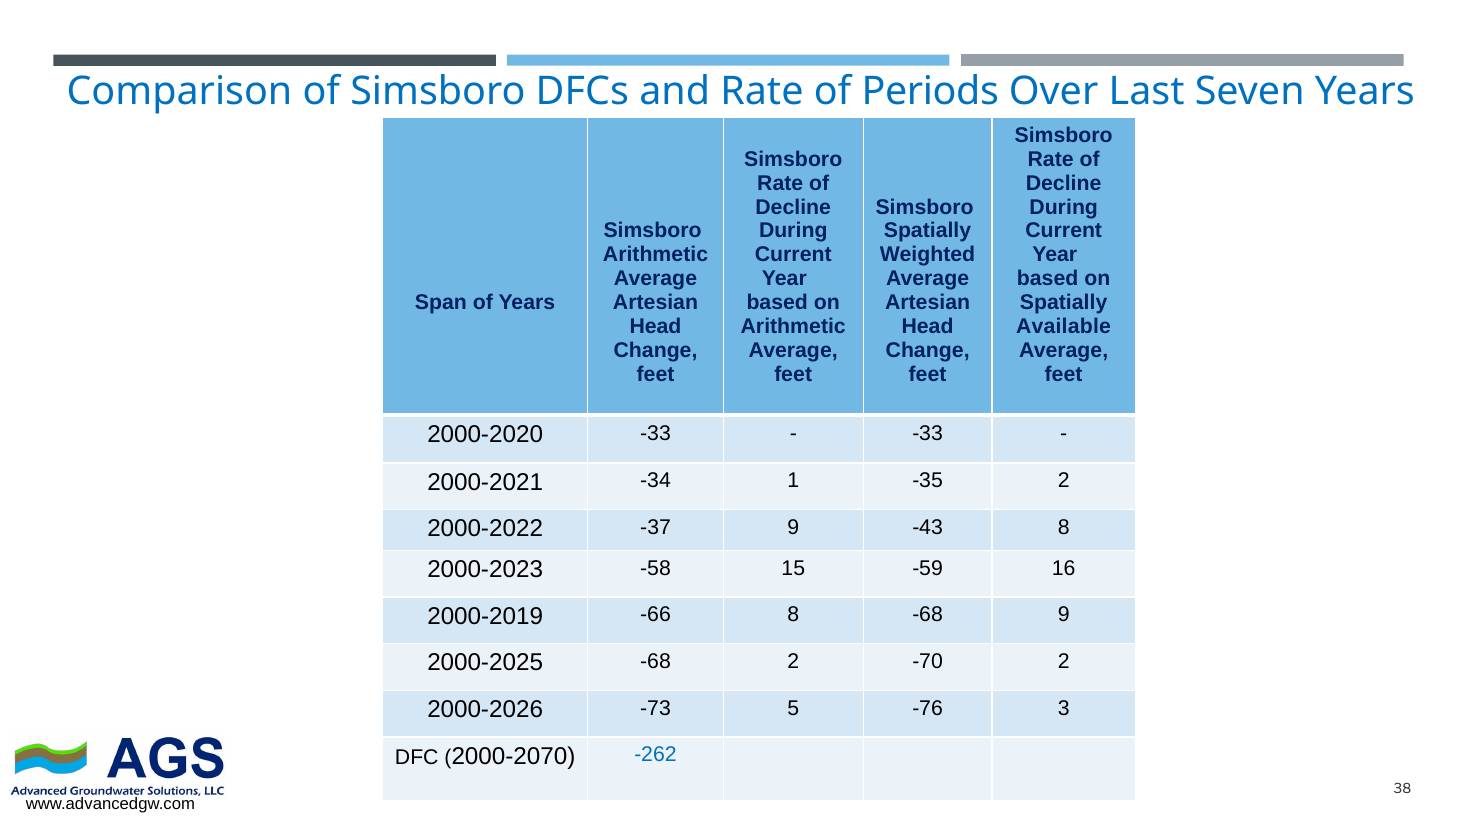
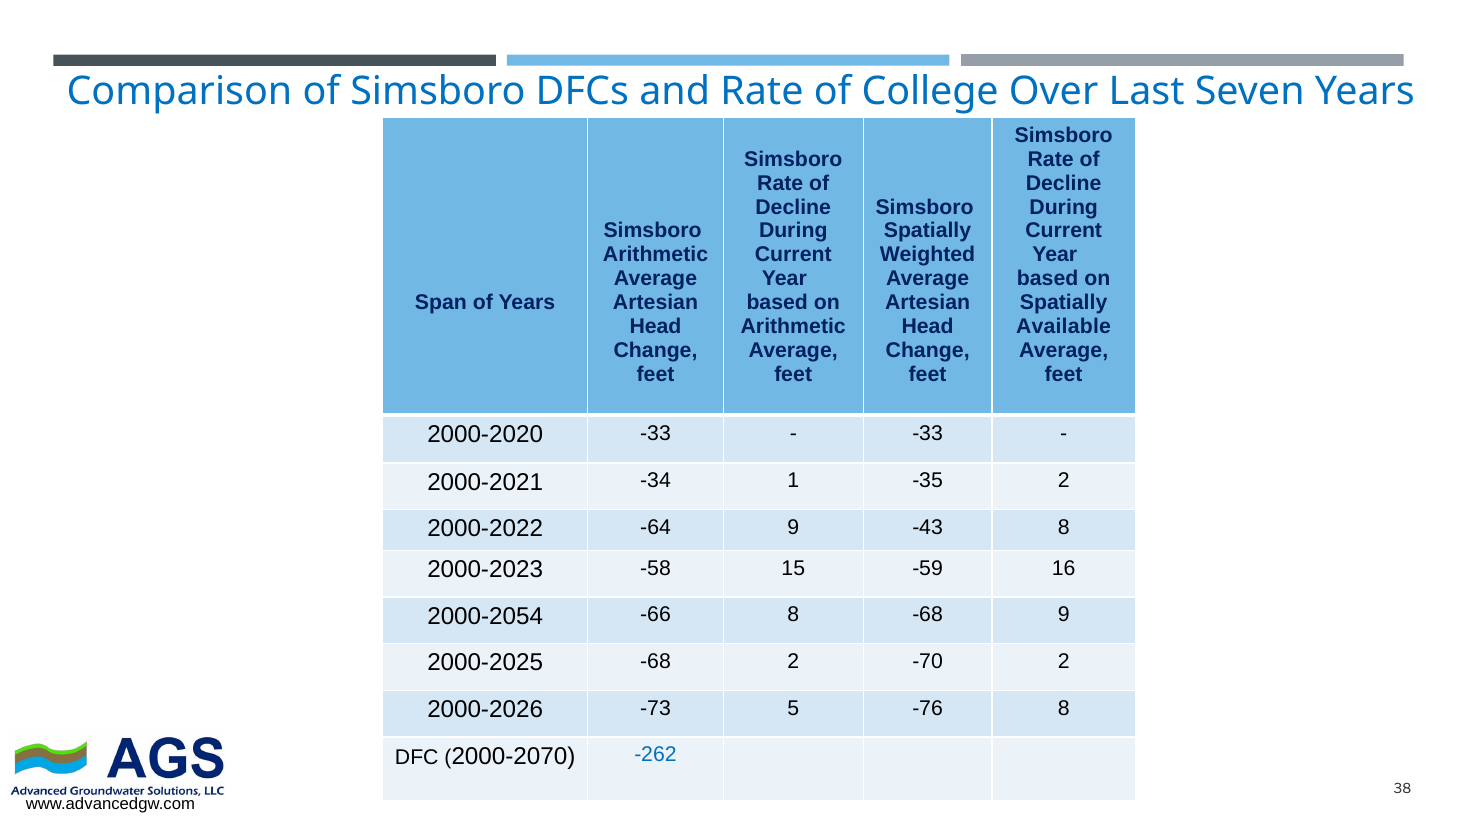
Periods: Periods -> College
-37: -37 -> -64
2000-2019: 2000-2019 -> 2000-2054
-76 3: 3 -> 8
